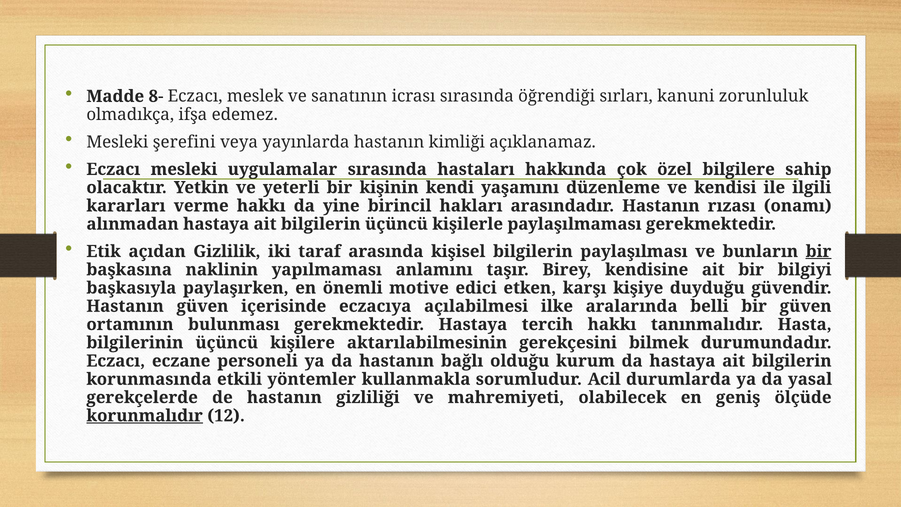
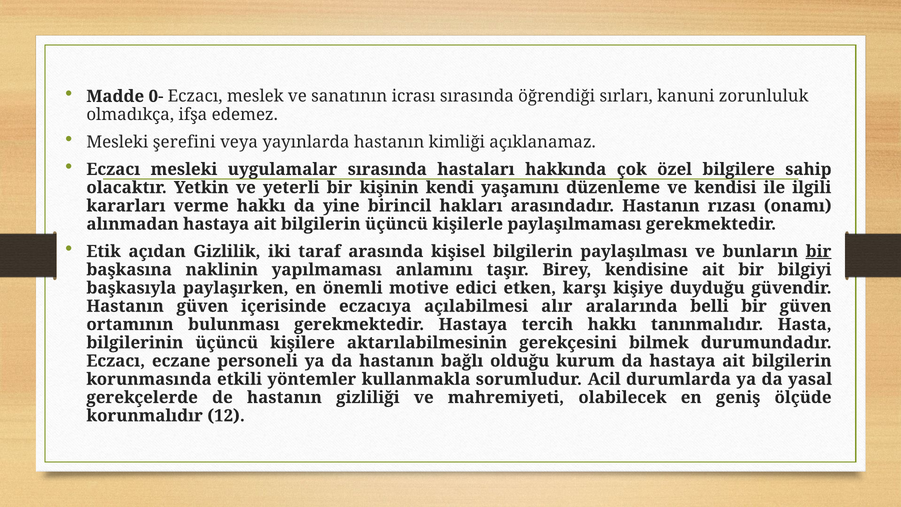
8-: 8- -> 0-
ilke: ilke -> alır
korunmalıdır underline: present -> none
